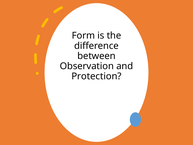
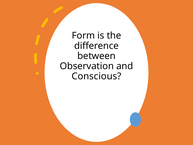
Protection: Protection -> Conscious
